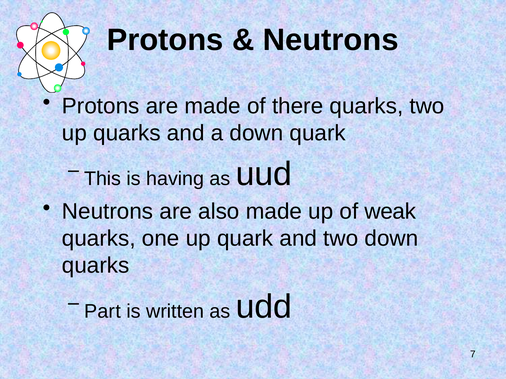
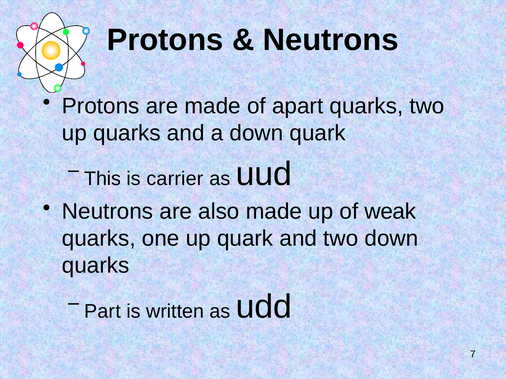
there: there -> apart
having: having -> carrier
